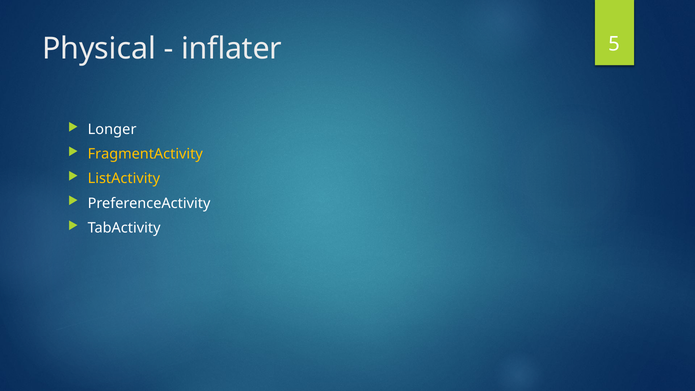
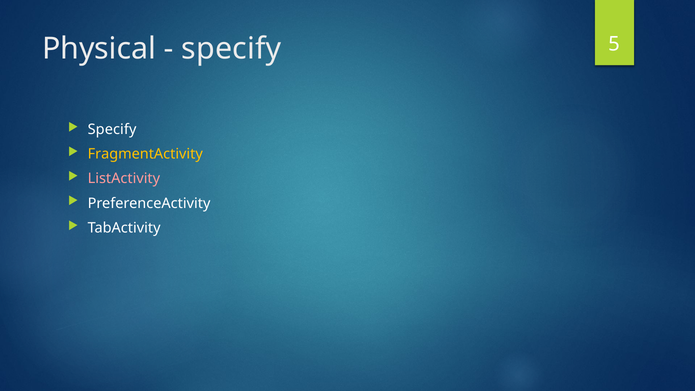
inflater at (232, 49): inflater -> specify
Longer at (112, 129): Longer -> Specify
ListActivity colour: yellow -> pink
